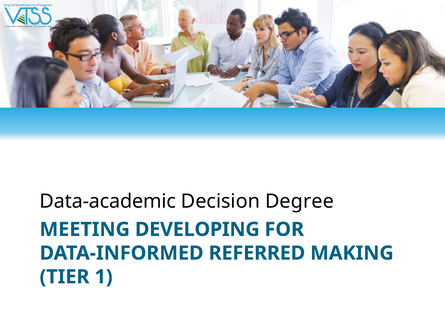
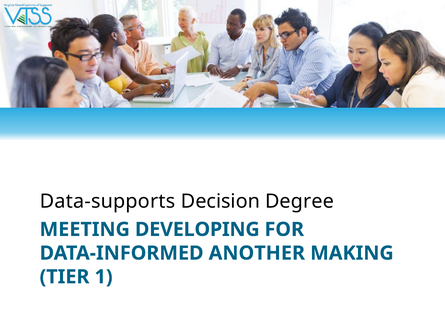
Data-academic: Data-academic -> Data-supports
REFERRED: REFERRED -> ANOTHER
